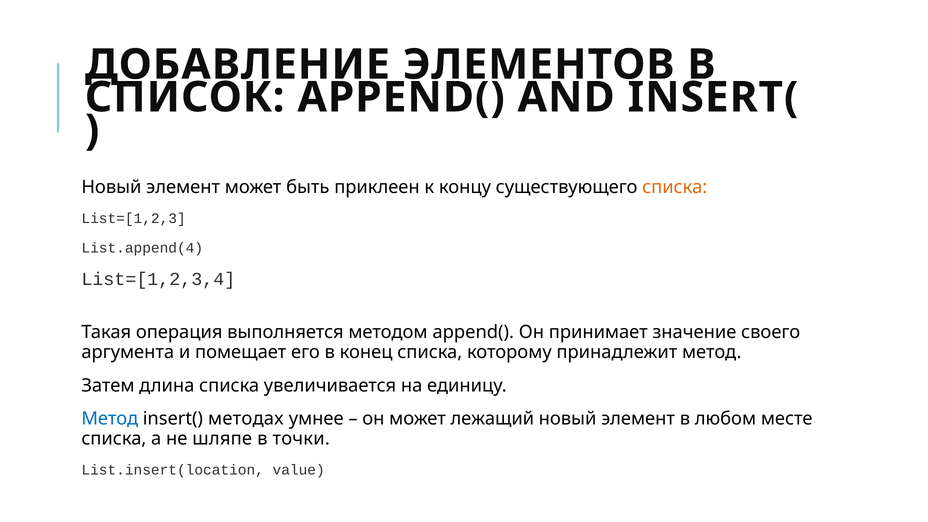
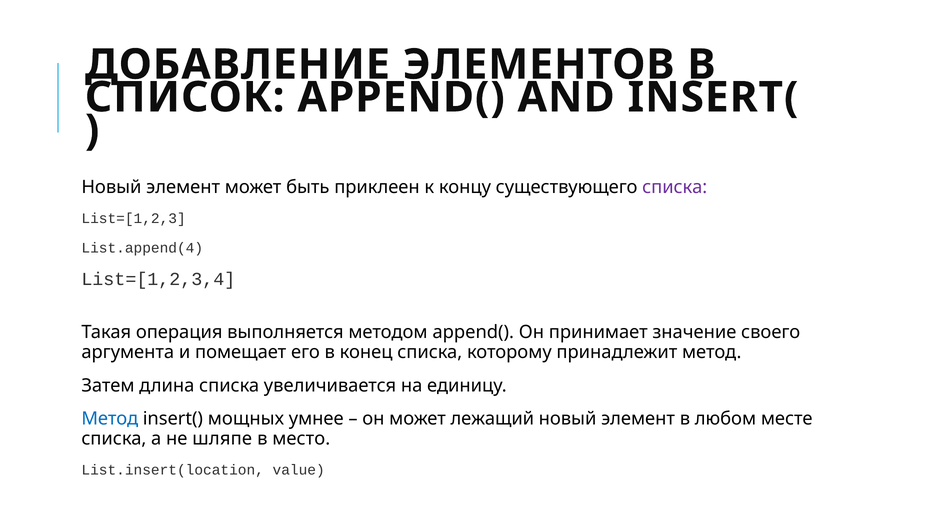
списка at (675, 187) colour: orange -> purple
методах: методах -> мощных
точки: точки -> место
